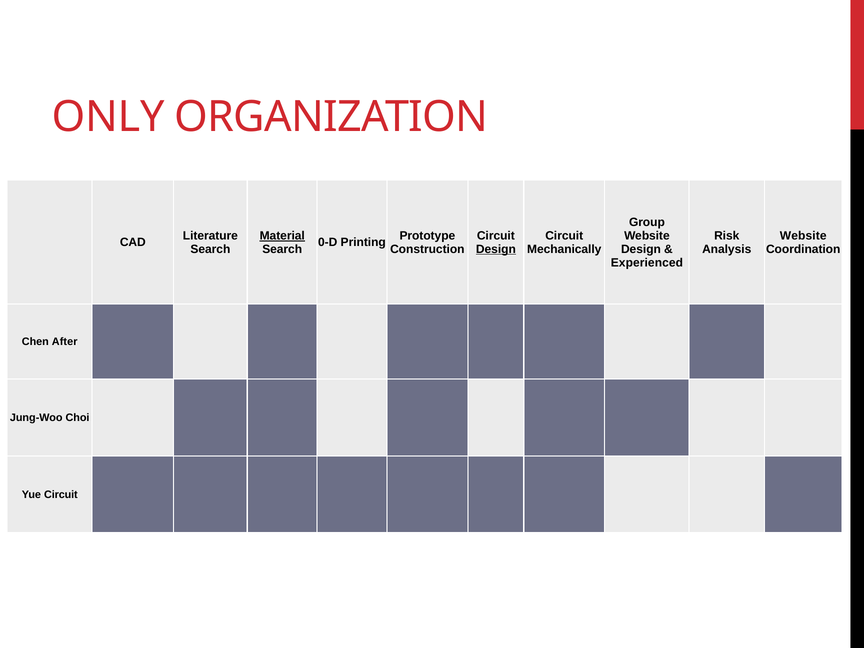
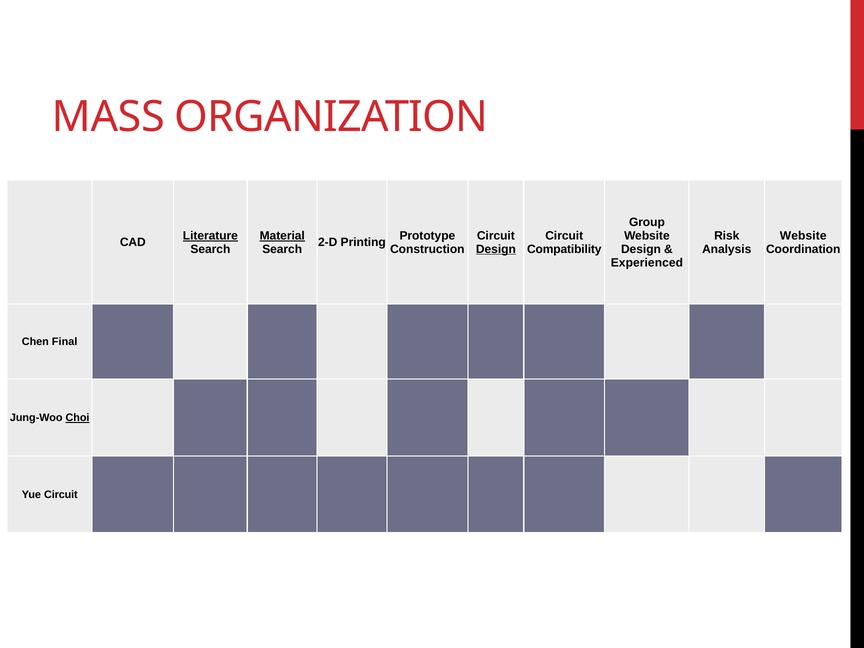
ONLY: ONLY -> MASS
Literature underline: none -> present
0-D: 0-D -> 2-D
Mechanically: Mechanically -> Compatibility
After: After -> Final
Choi underline: none -> present
